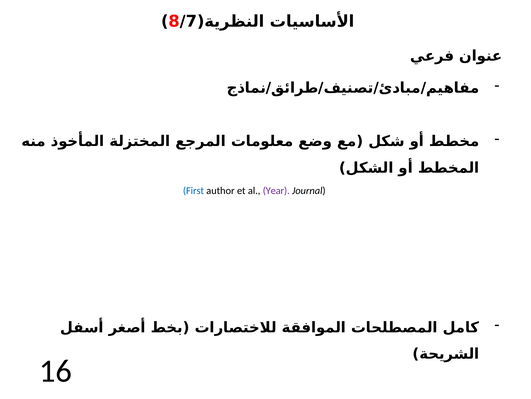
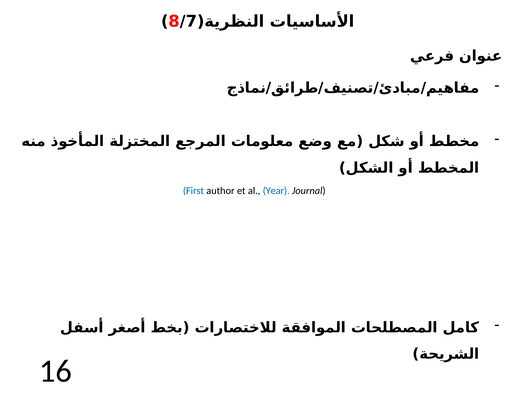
Year colour: purple -> blue
